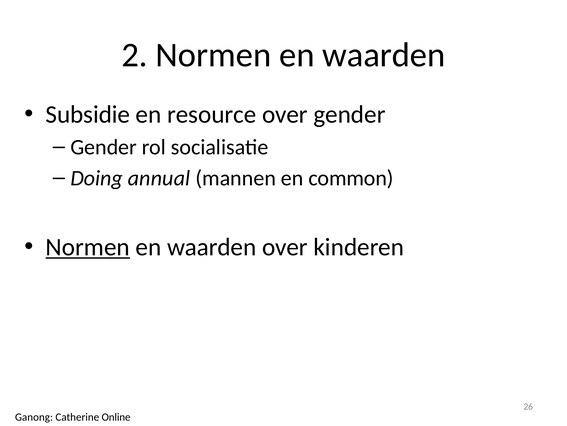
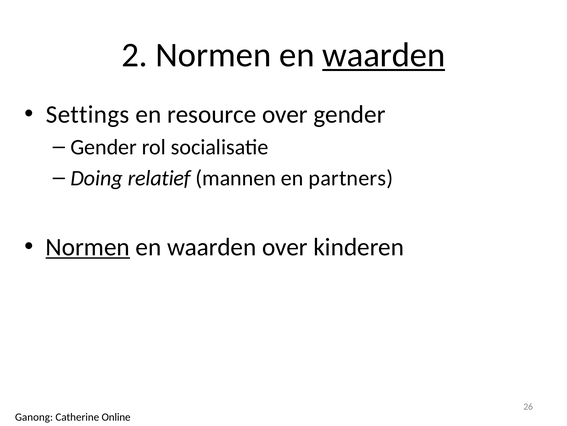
waarden at (384, 55) underline: none -> present
Subsidie: Subsidie -> Settings
annual: annual -> relatief
common: common -> partners
